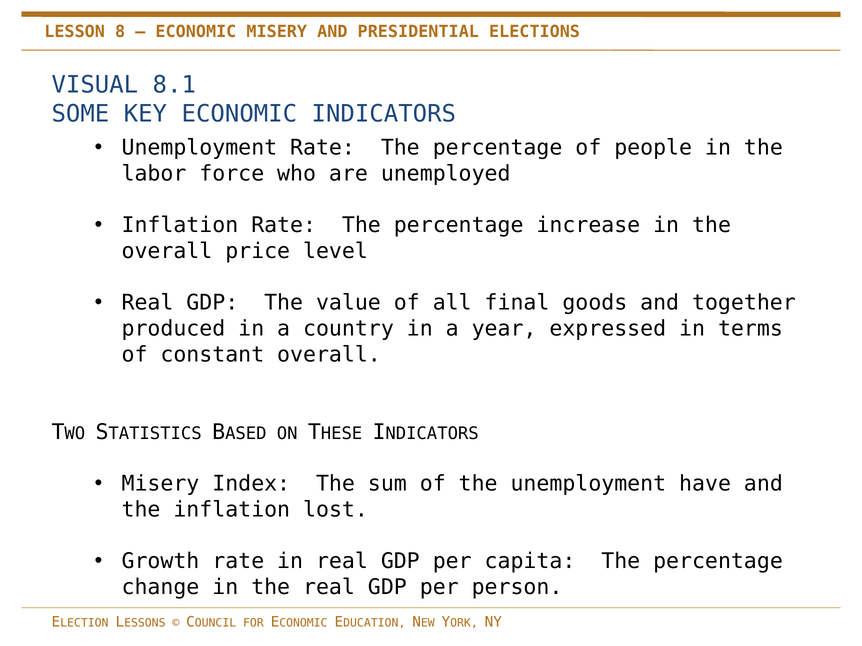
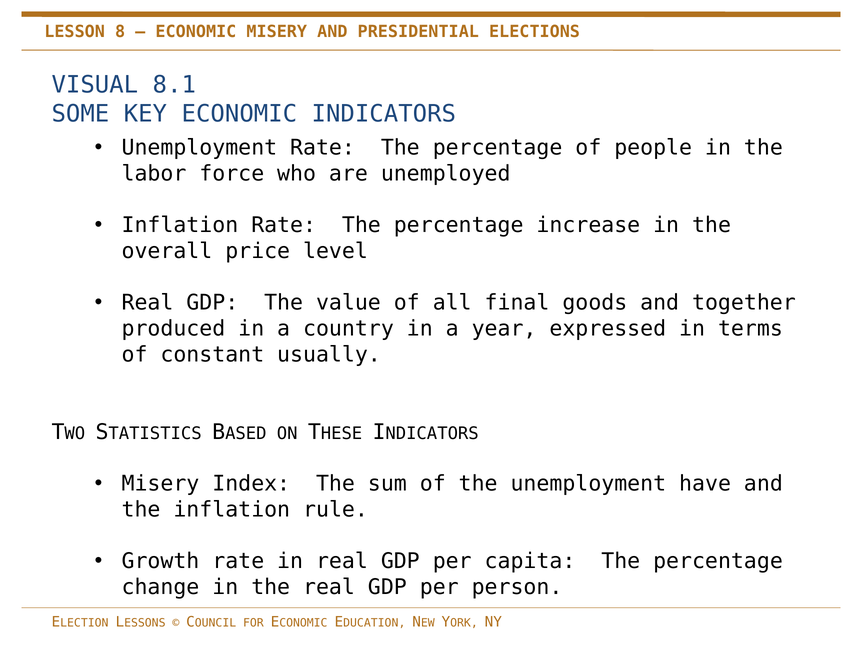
constant overall: overall -> usually
lost: lost -> rule
